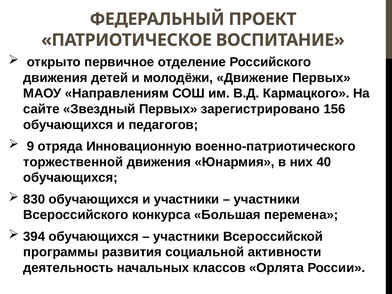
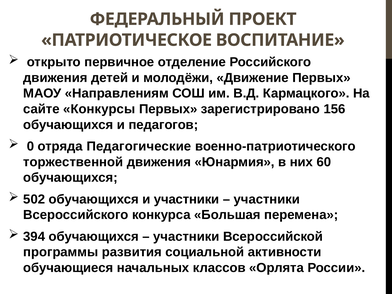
Звездный: Звездный -> Конкурсы
9: 9 -> 0
Инновационную: Инновационную -> Педагогические
40: 40 -> 60
830: 830 -> 502
деятельность: деятельность -> обучающиеся
